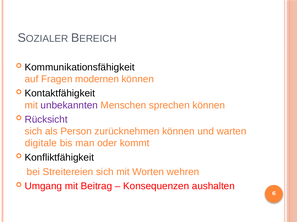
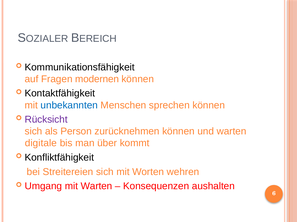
unbekannten colour: purple -> blue
oder: oder -> über
mit Beitrag: Beitrag -> Warten
